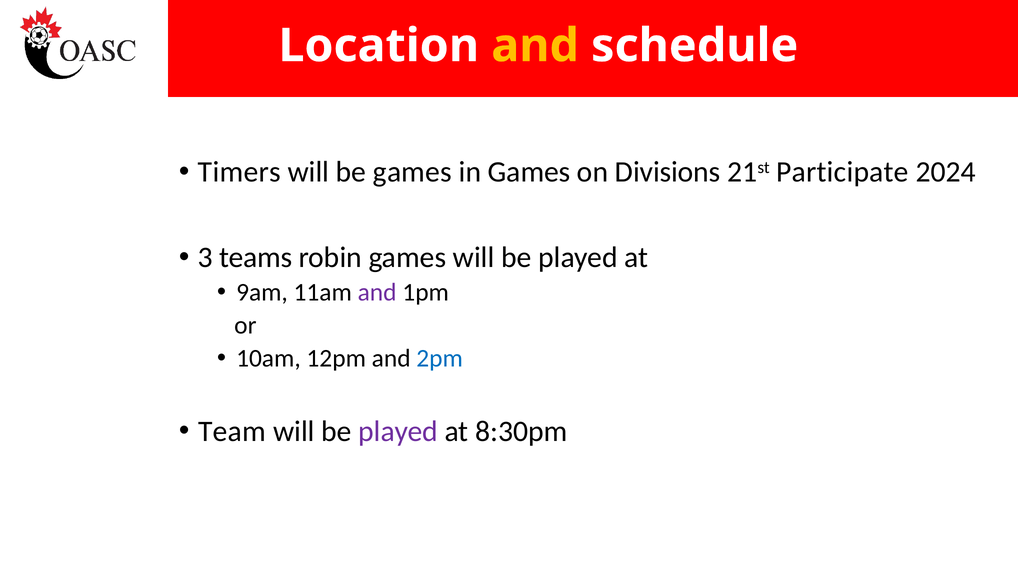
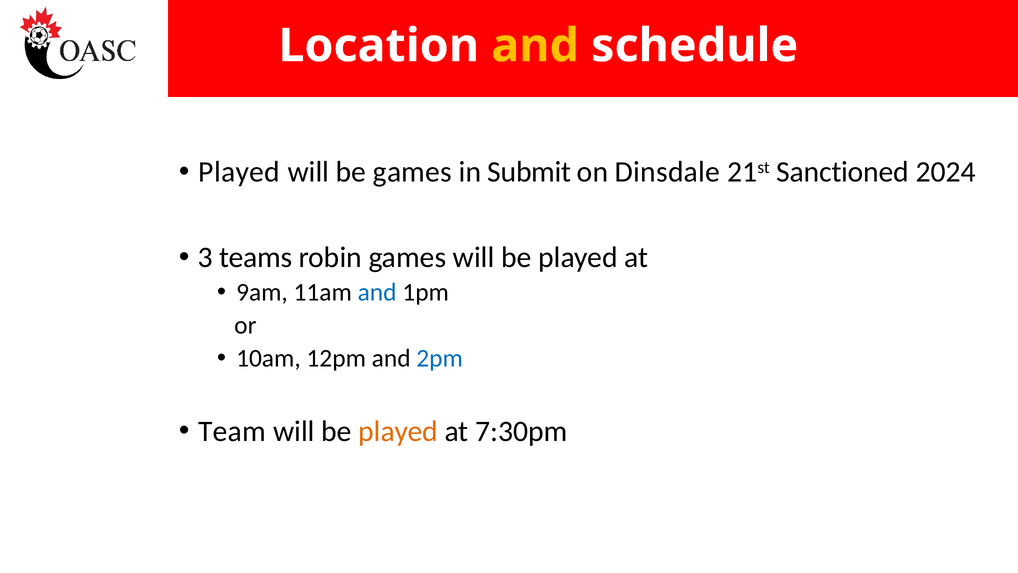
Timers at (239, 172): Timers -> Played
in Games: Games -> Submit
Divisions: Divisions -> Dinsdale
Participate: Participate -> Sanctioned
and at (377, 292) colour: purple -> blue
played at (398, 431) colour: purple -> orange
8:30pm: 8:30pm -> 7:30pm
